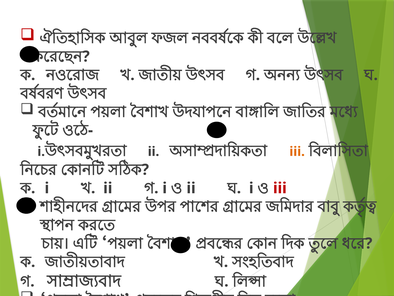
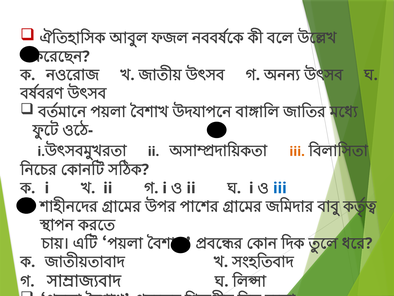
iii at (280, 188) colour: red -> blue
